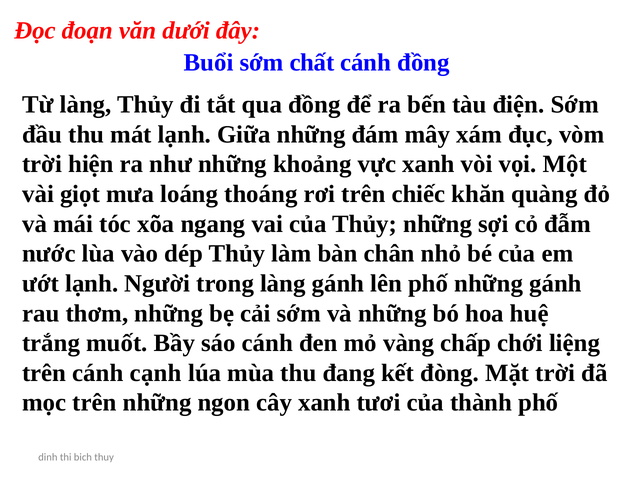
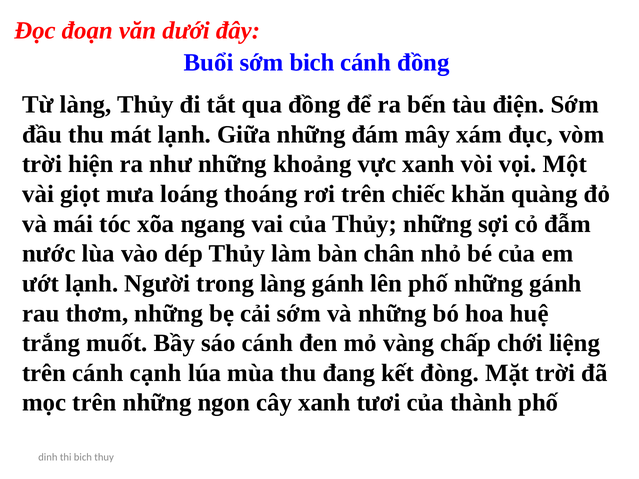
sớm chất: chất -> bich
